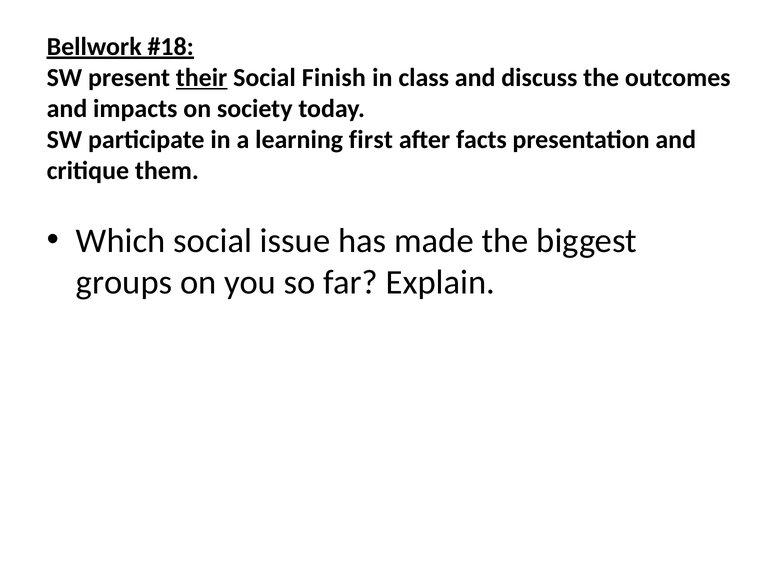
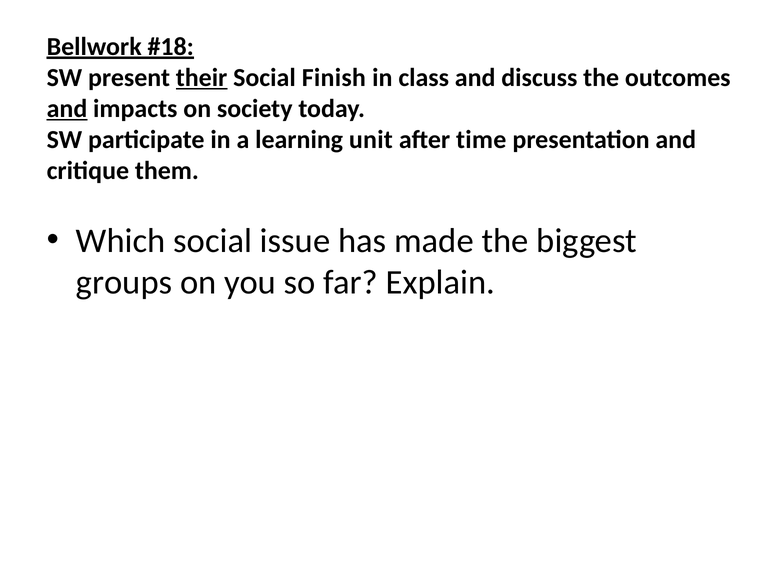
and at (67, 109) underline: none -> present
first: first -> unit
facts: facts -> time
